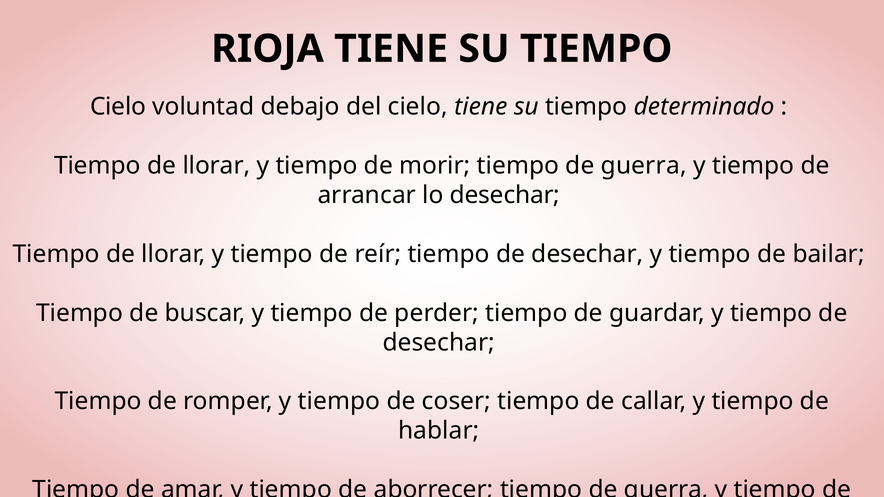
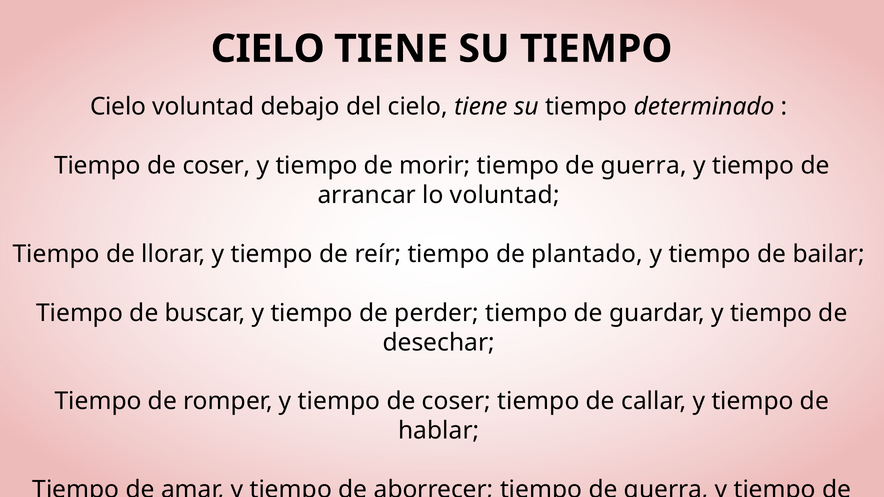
RIOJA at (267, 49): RIOJA -> CIELO
llorar at (216, 166): llorar -> coser
lo desechar: desechar -> voluntad
reír tiempo de desechar: desechar -> plantado
